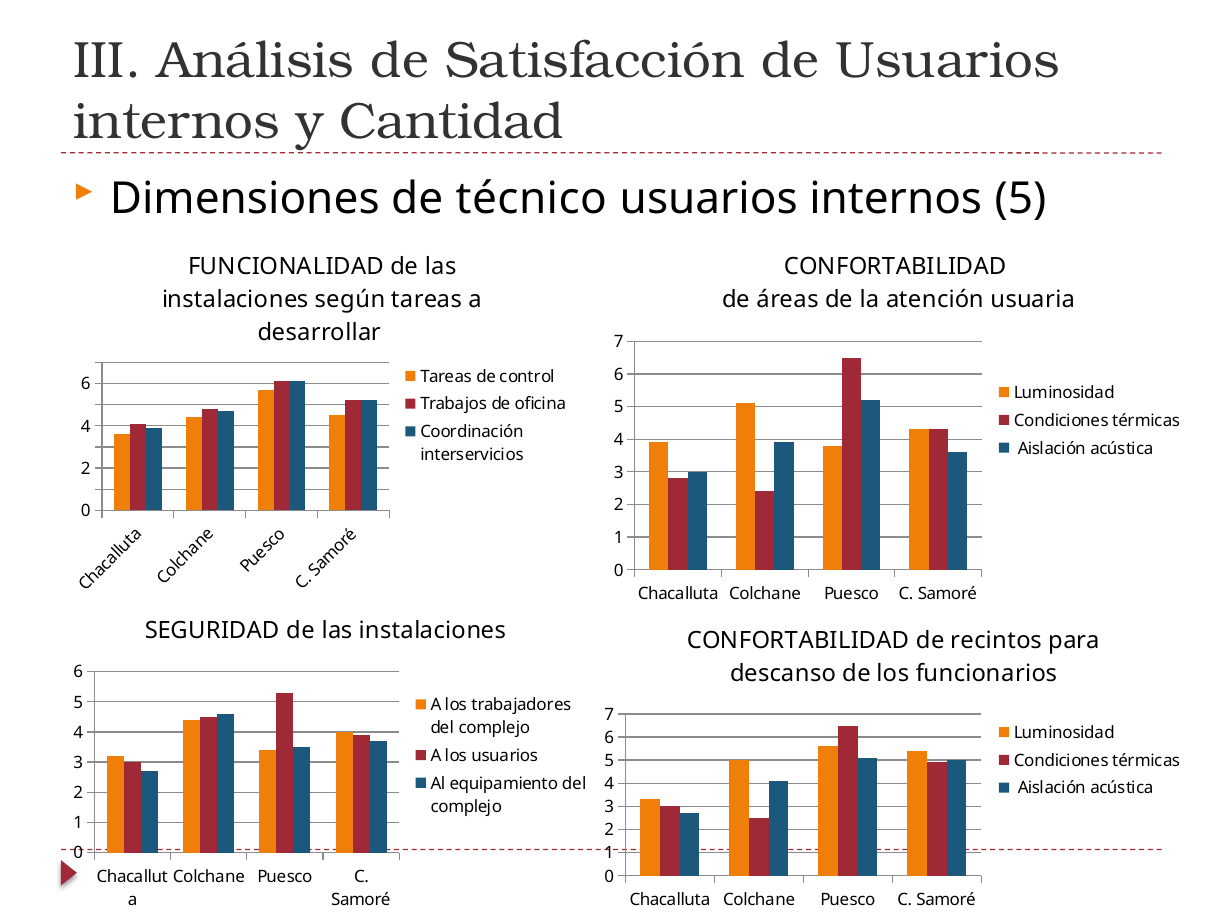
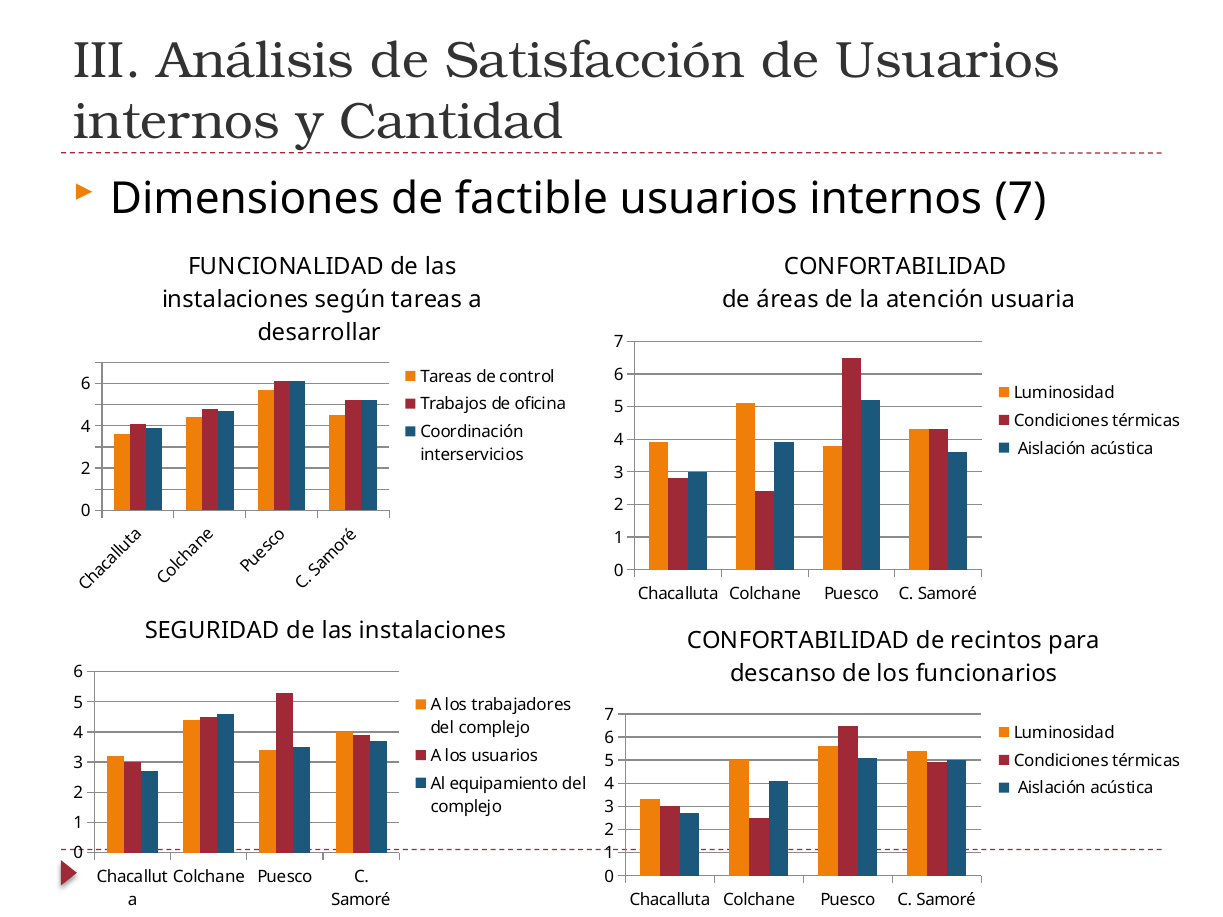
técnico: técnico -> factible
internos 5: 5 -> 7
